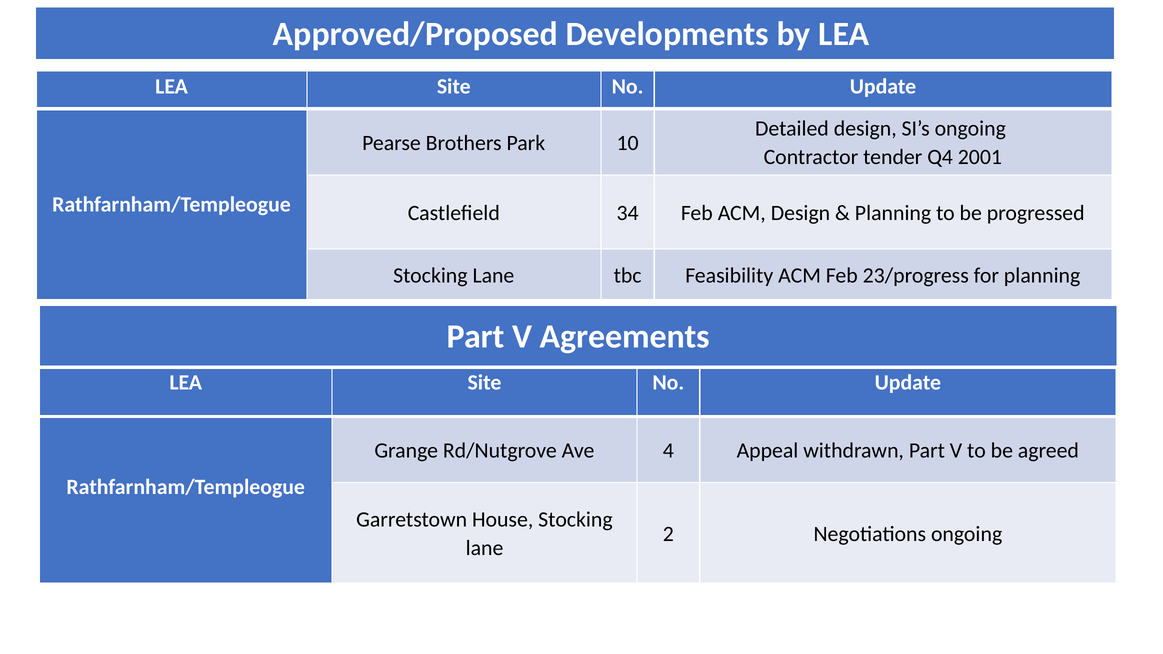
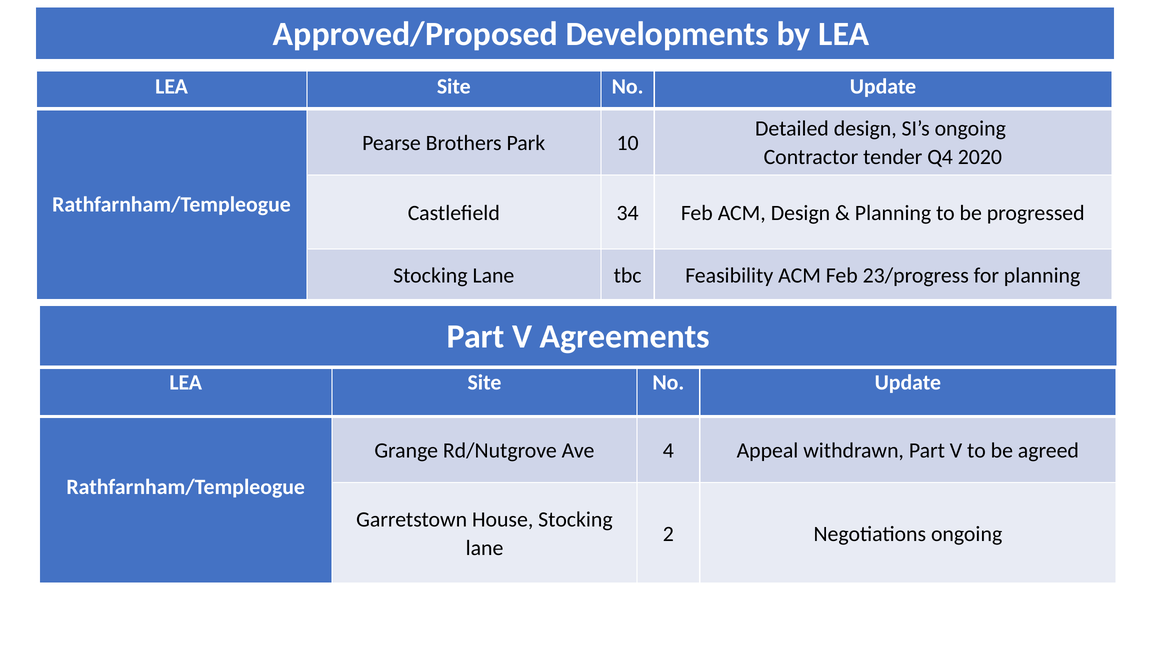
2001: 2001 -> 2020
